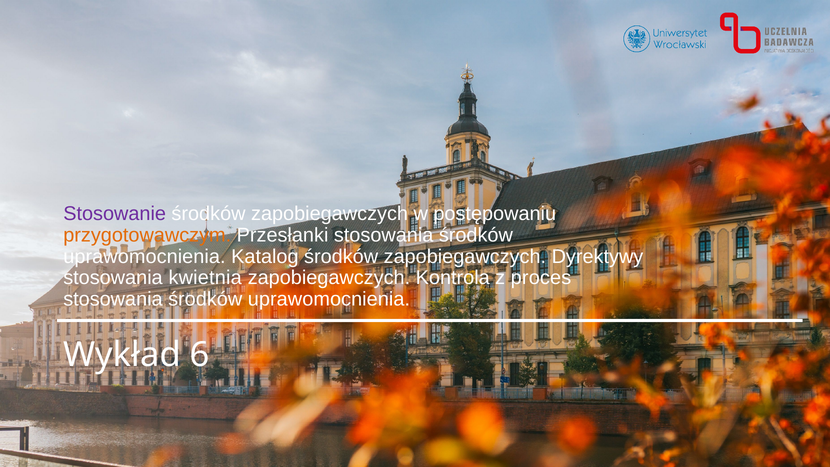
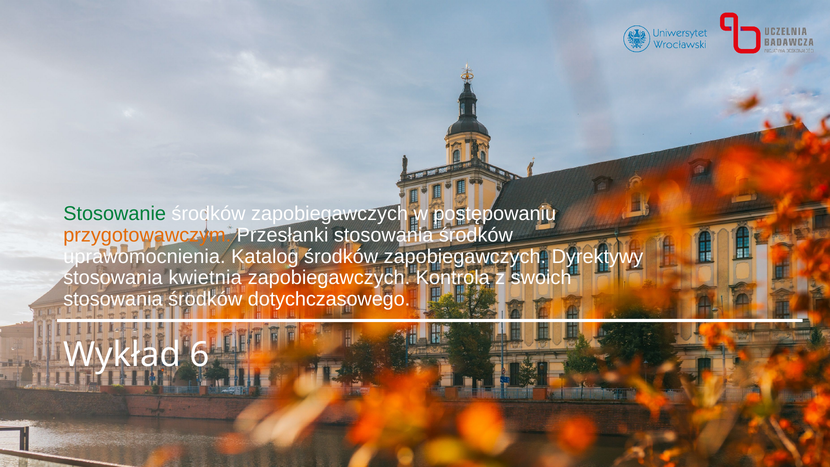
Stosowanie colour: purple -> green
proces: proces -> swoich
uprawomocnienia at (329, 299): uprawomocnienia -> dotychczasowego
